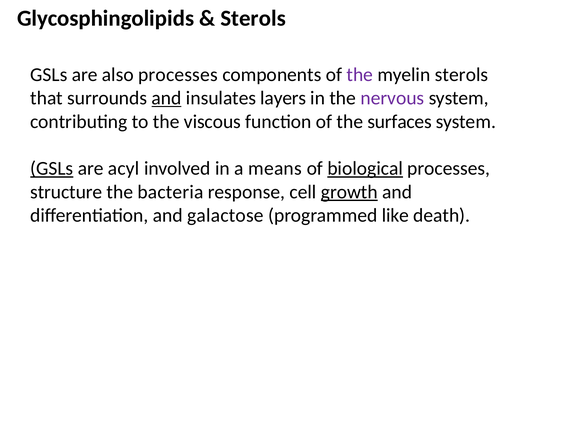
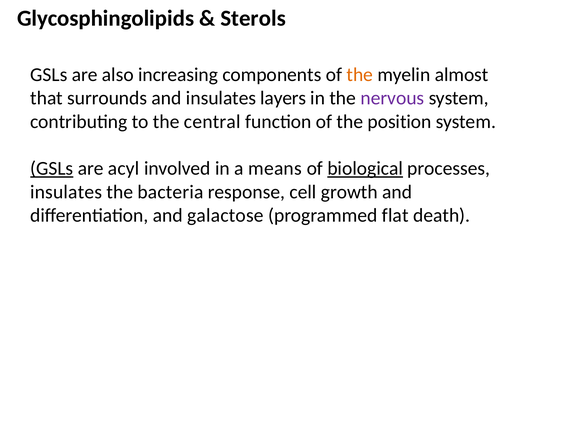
also processes: processes -> increasing
the at (360, 75) colour: purple -> orange
myelin sterols: sterols -> almost
and at (167, 98) underline: present -> none
viscous: viscous -> central
surfaces: surfaces -> position
structure at (66, 192): structure -> insulates
growth underline: present -> none
like: like -> flat
